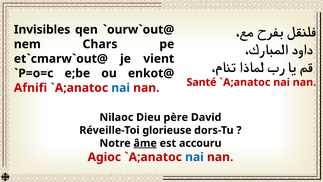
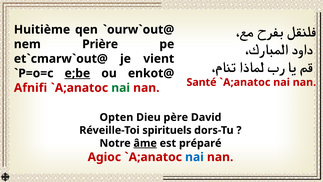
Invisibles: Invisibles -> Huitième
Chars: Chars -> Prière
e;be underline: none -> present
nai at (121, 88) colour: blue -> green
Nilaoc: Nilaoc -> Opten
glorieuse: glorieuse -> spirituels
accouru: accouru -> préparé
